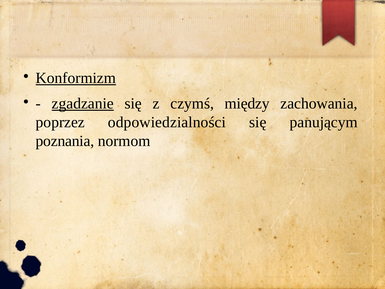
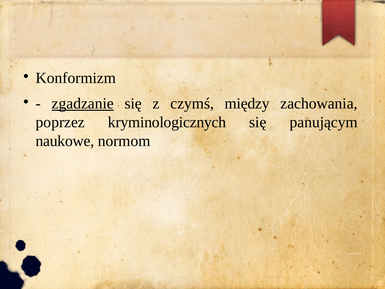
Konformizm underline: present -> none
odpowiedzialności: odpowiedzialności -> kryminologicznych
poznania: poznania -> naukowe
